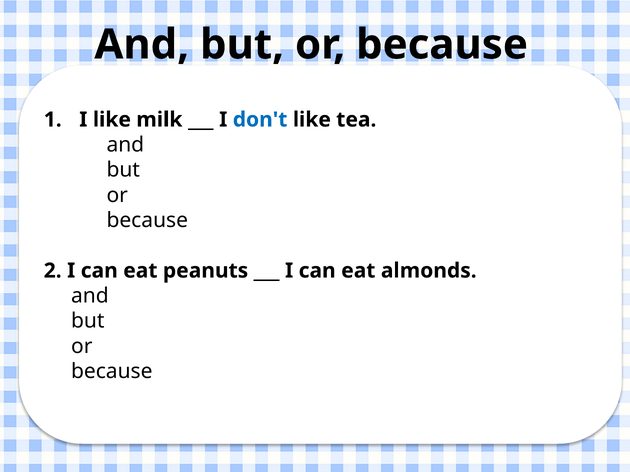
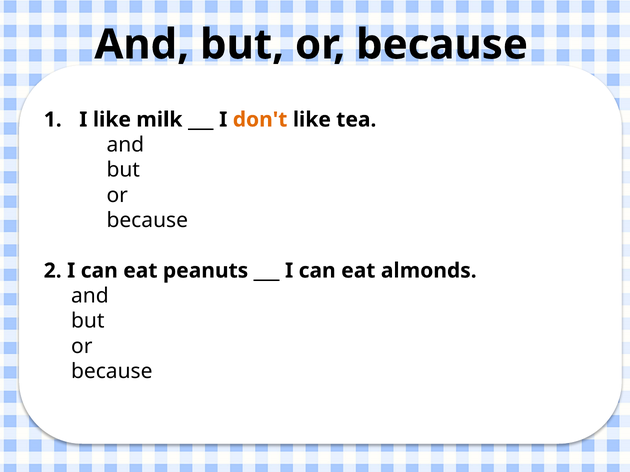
don't colour: blue -> orange
